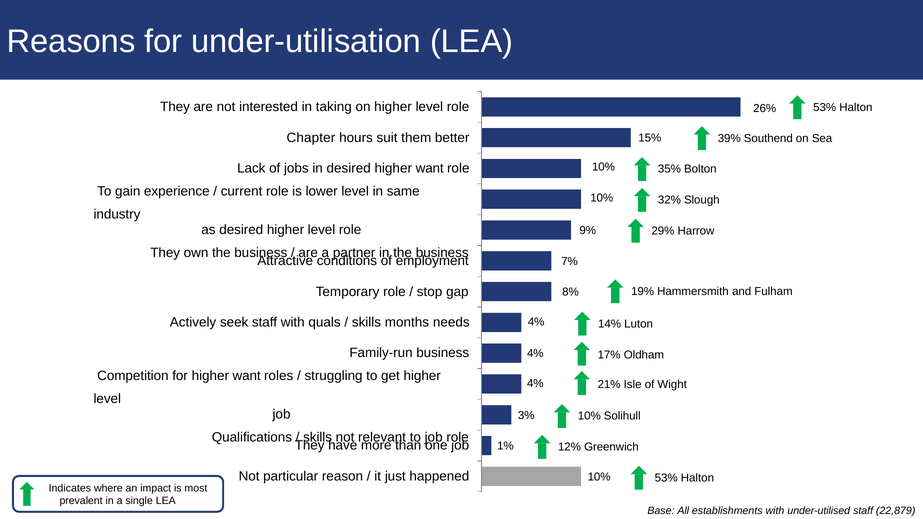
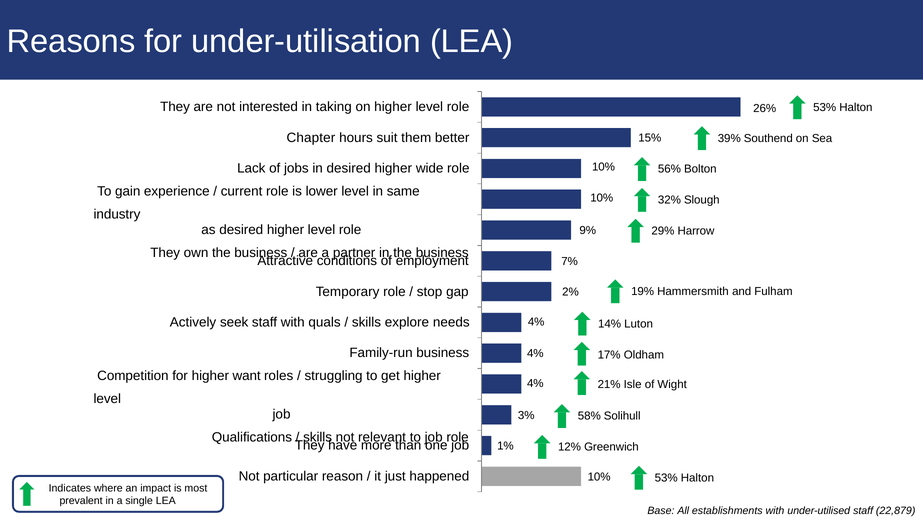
desired higher want: want -> wide
35%: 35% -> 56%
8%: 8% -> 2%
months: months -> explore
10% at (589, 416): 10% -> 58%
